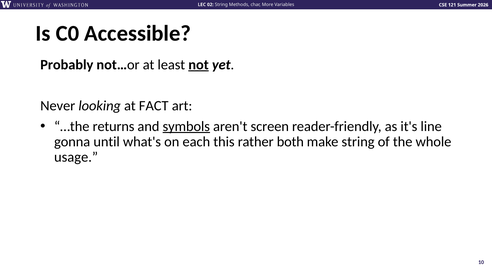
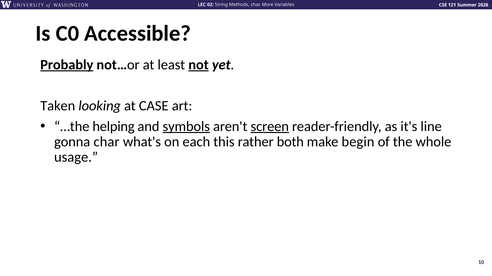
Probably underline: none -> present
Never: Never -> Taken
FACT: FACT -> CASE
returns: returns -> helping
screen underline: none -> present
gonna until: until -> char
make string: string -> begin
